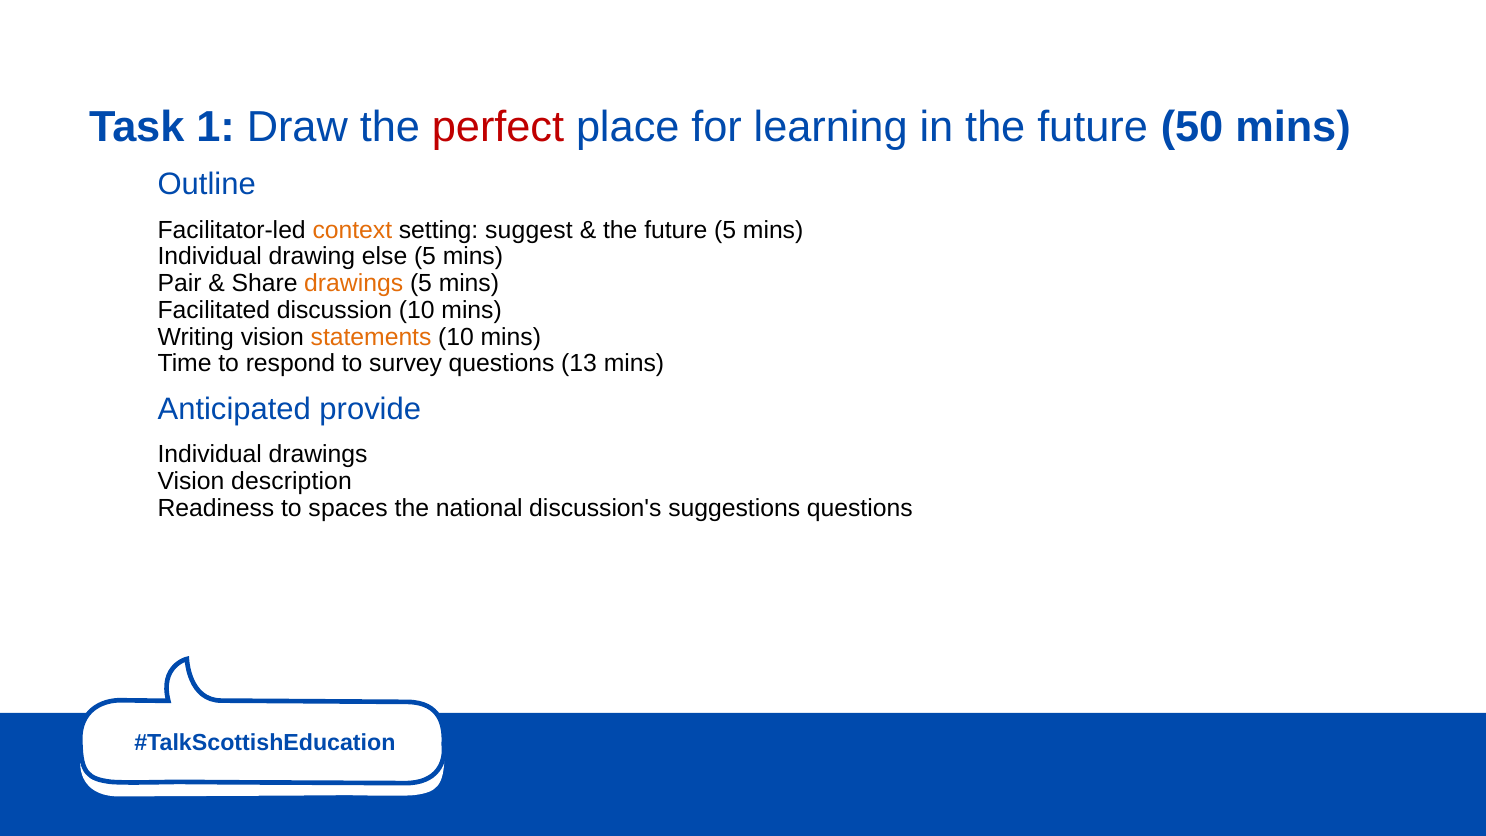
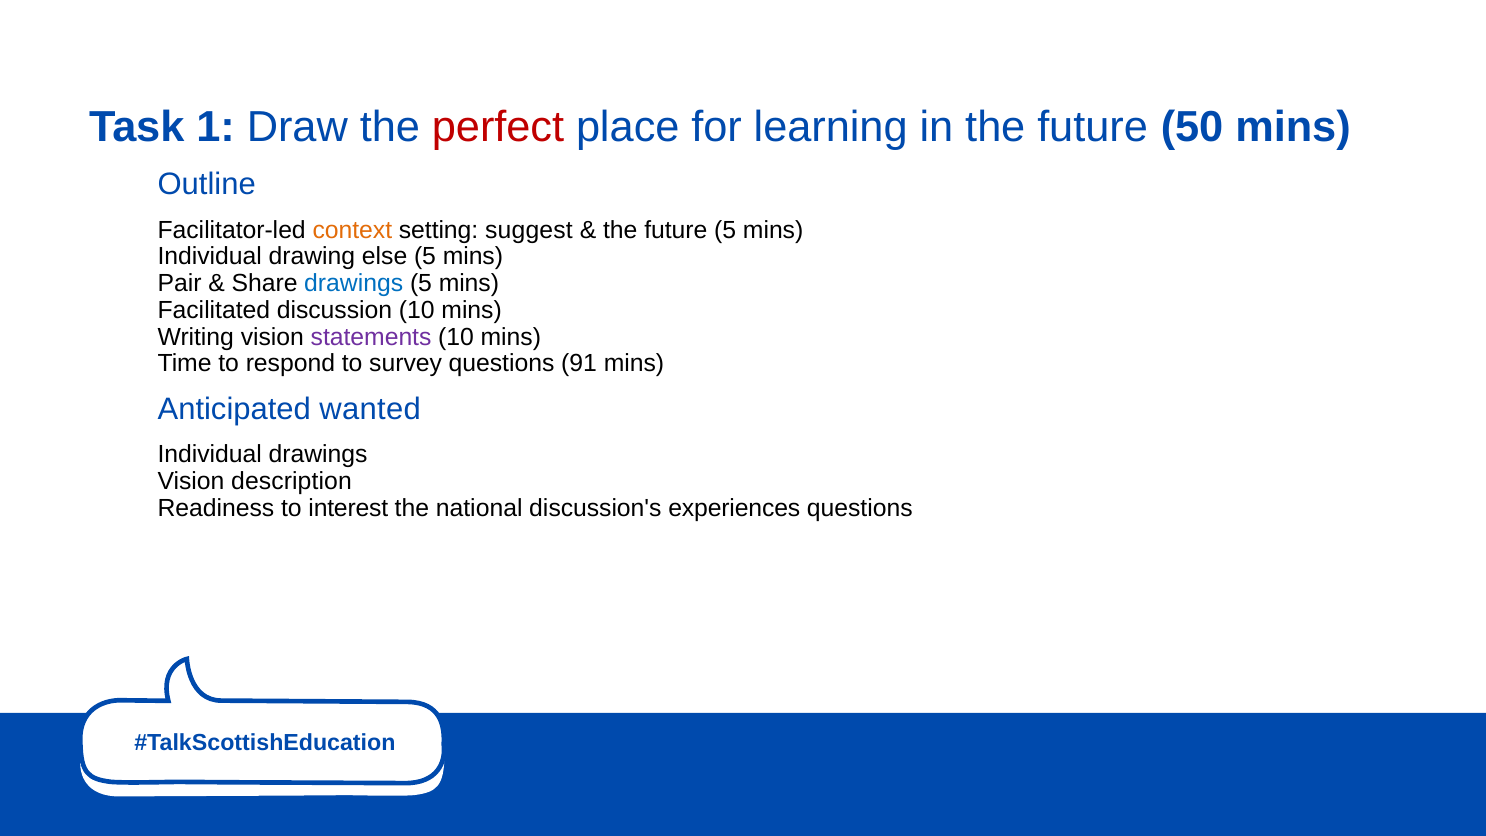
drawings at (354, 283) colour: orange -> blue
statements colour: orange -> purple
13: 13 -> 91
provide: provide -> wanted
spaces: spaces -> interest
suggestions: suggestions -> experiences
